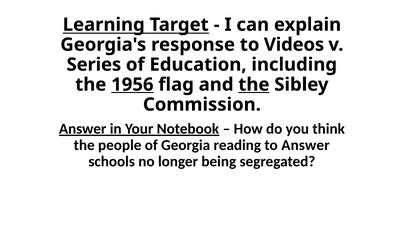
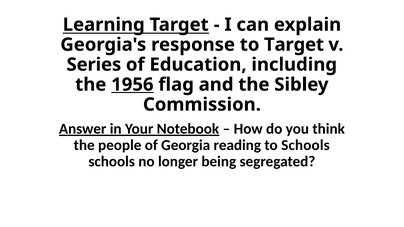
to Videos: Videos -> Target
the at (254, 85) underline: present -> none
to Answer: Answer -> Schools
